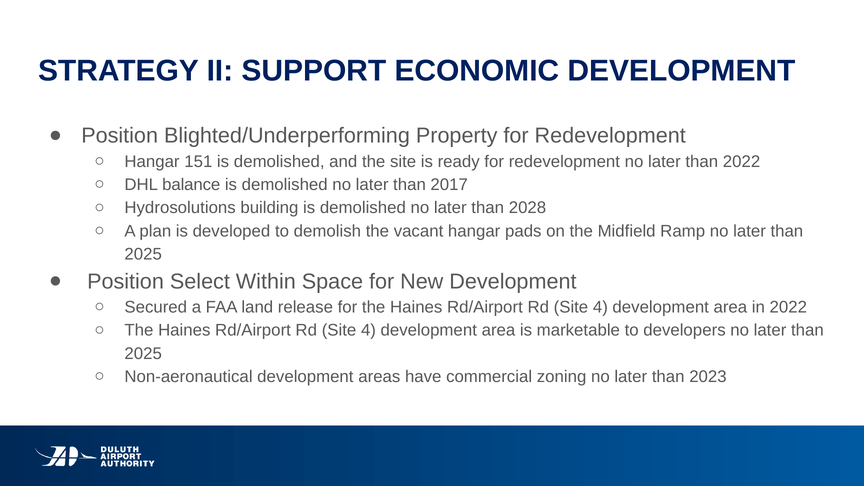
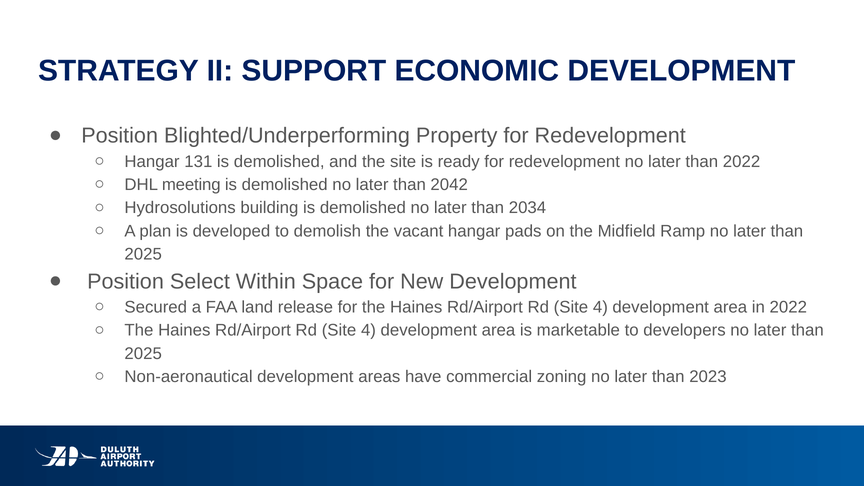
151: 151 -> 131
balance: balance -> meeting
2017: 2017 -> 2042
2028: 2028 -> 2034
